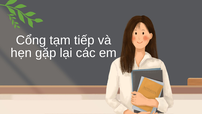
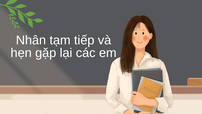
Cổng: Cổng -> Nhân
